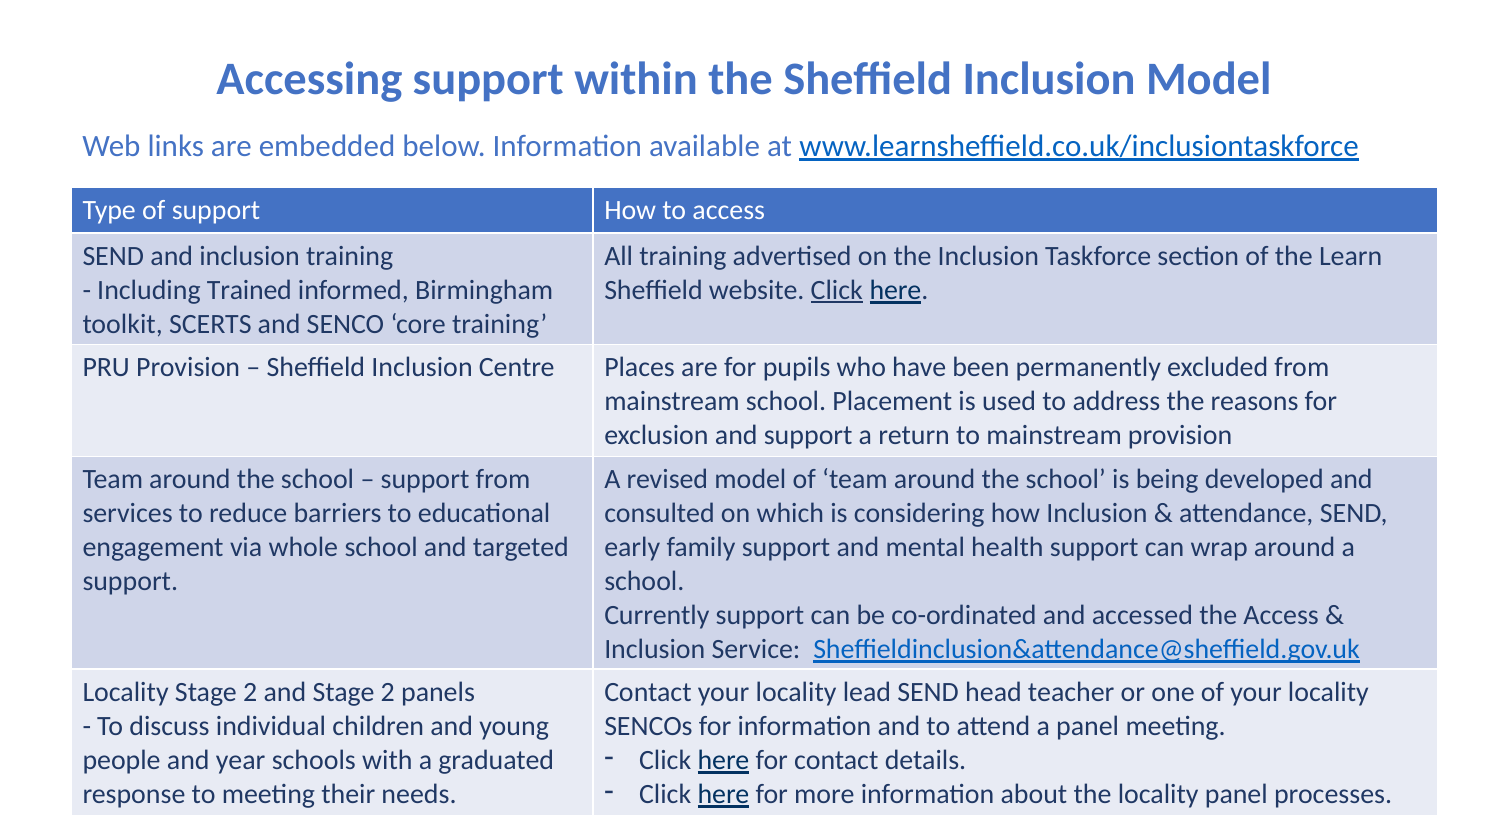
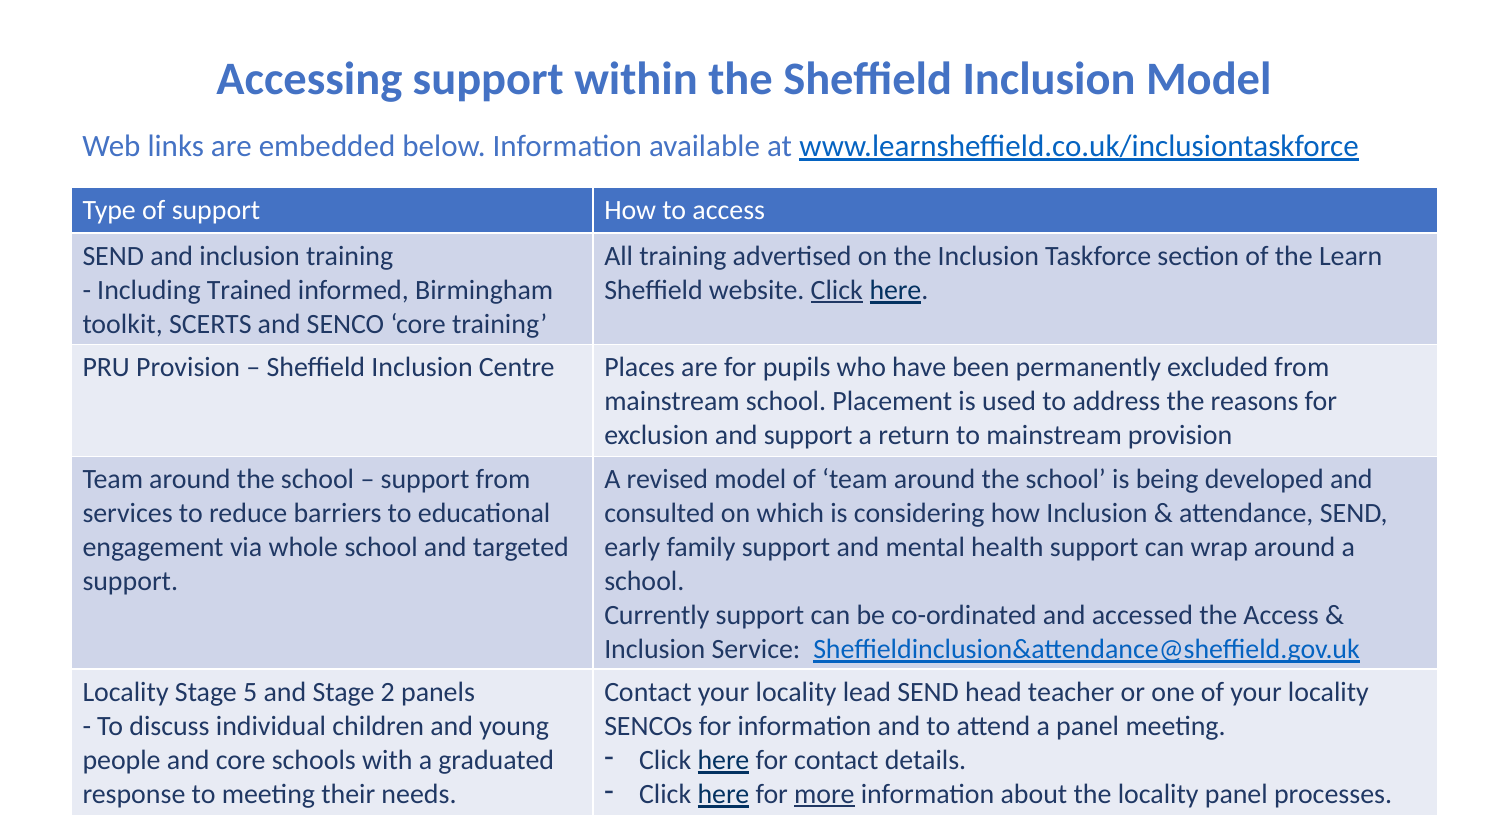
Locality Stage 2: 2 -> 5
and year: year -> core
more underline: none -> present
